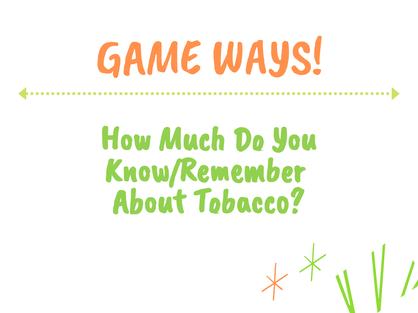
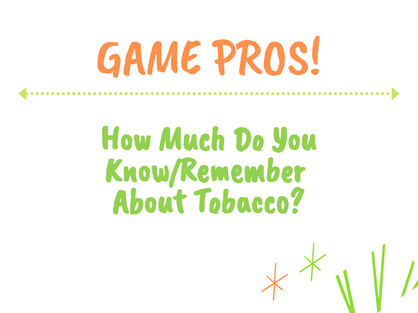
WAYS: WAYS -> PROS
